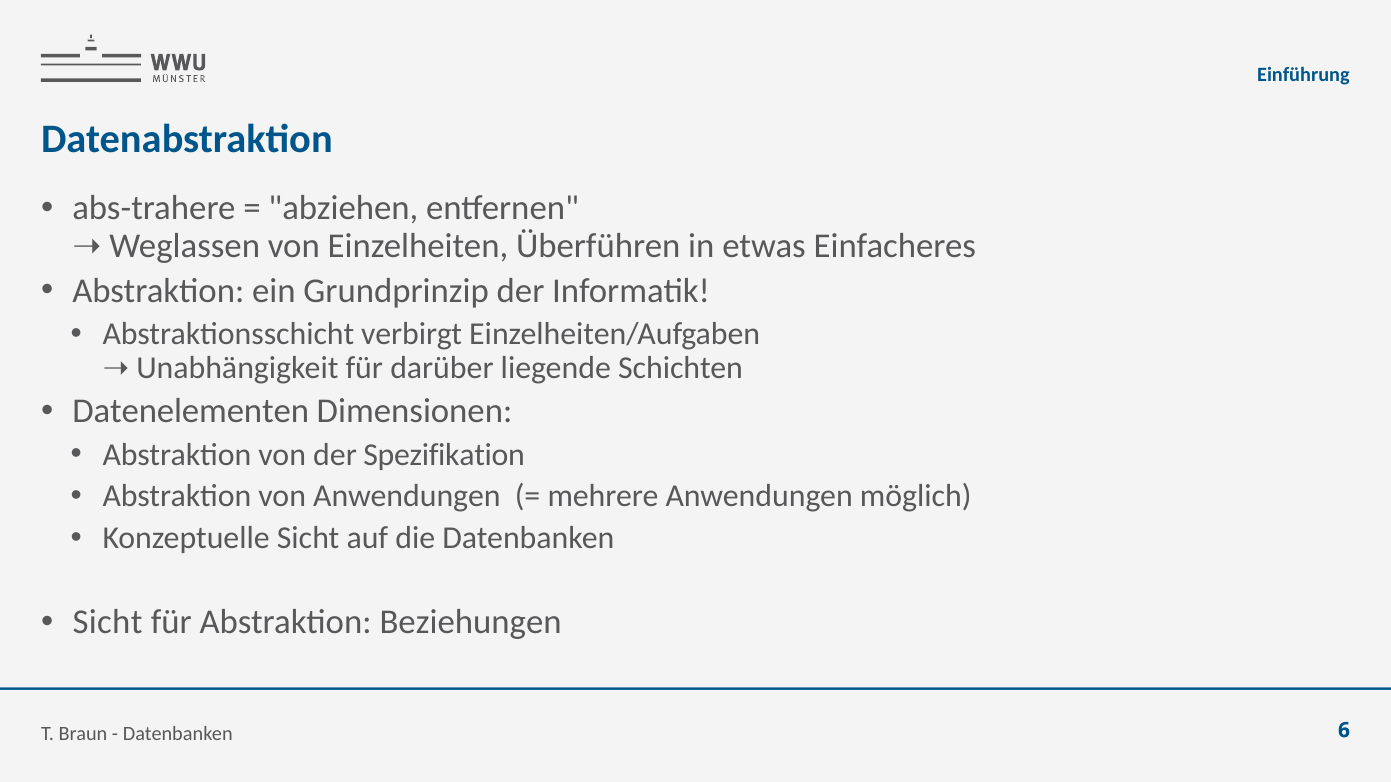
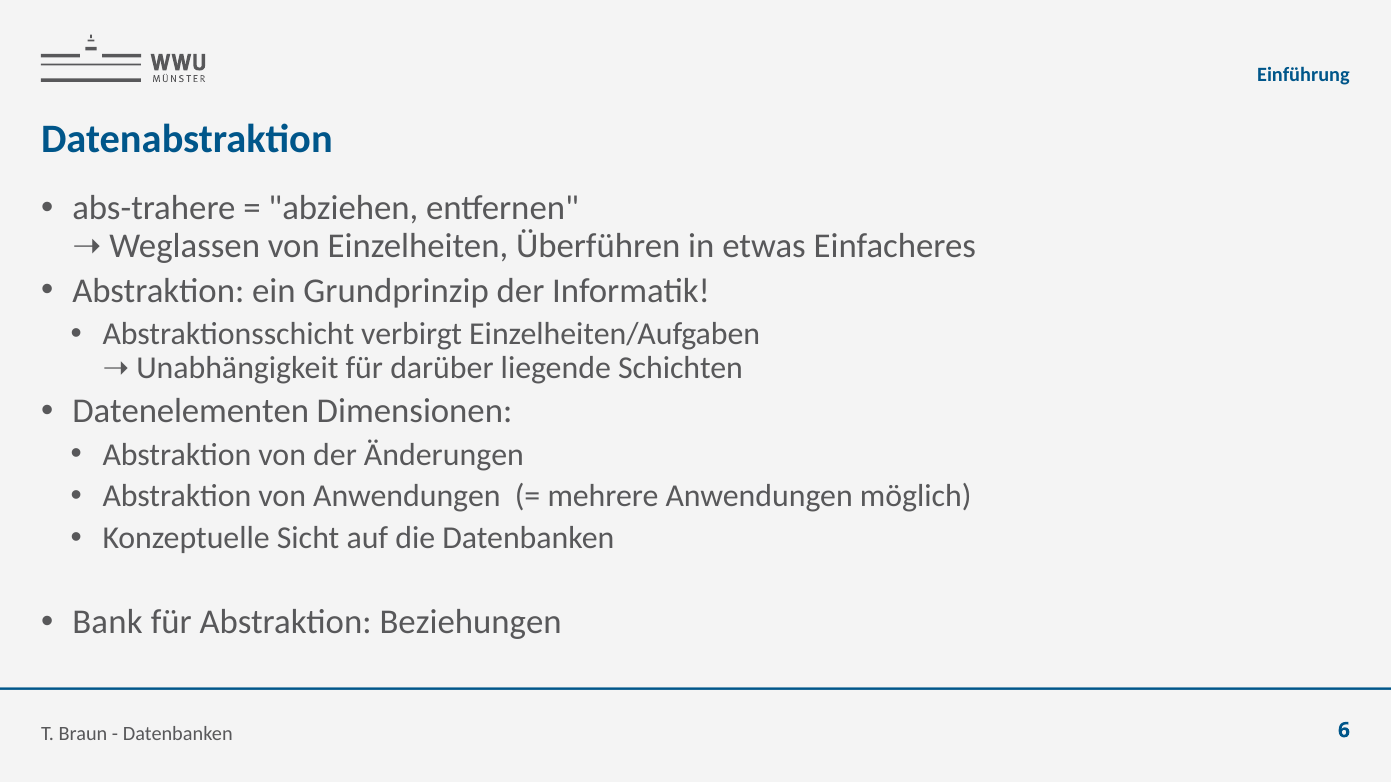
Spezifikation: Spezifikation -> Änderungen
Sicht at (107, 623): Sicht -> Bank
